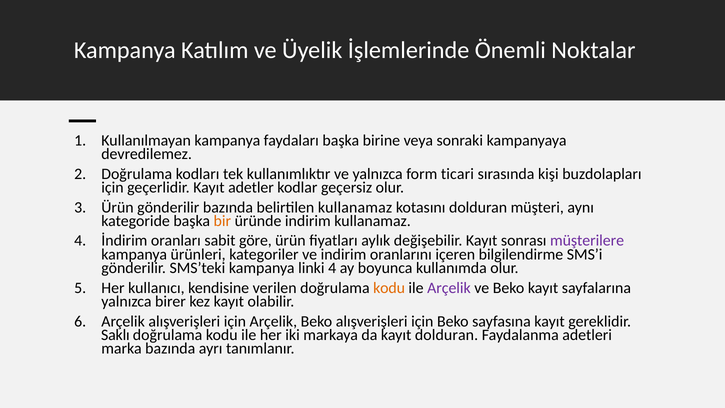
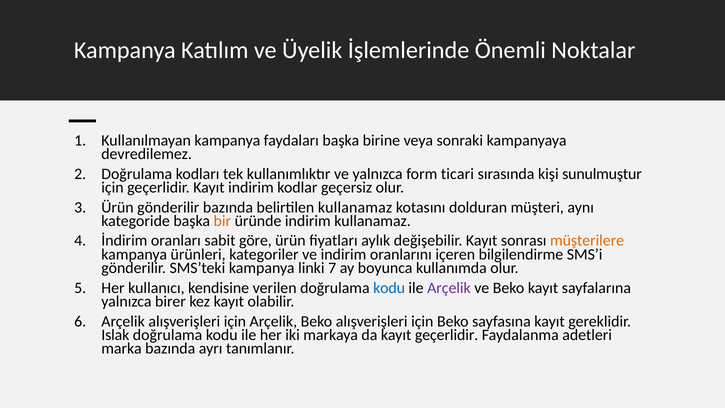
buzdolapları: buzdolapları -> sunulmuştur
Kayıt adetler: adetler -> indirim
müşterilere colour: purple -> orange
linki 4: 4 -> 7
kodu at (389, 288) colour: orange -> blue
Saklı: Saklı -> Islak
kayıt dolduran: dolduran -> geçerlidir
